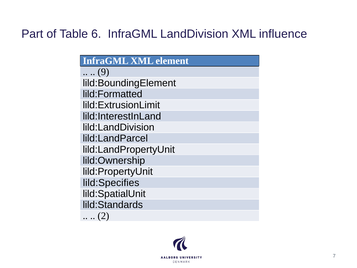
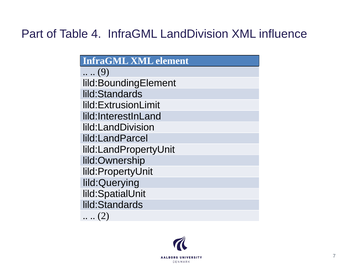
6: 6 -> 4
lild:Formatted at (113, 94): lild:Formatted -> lild:Standards
lild:Specifies: lild:Specifies -> lild:Querying
